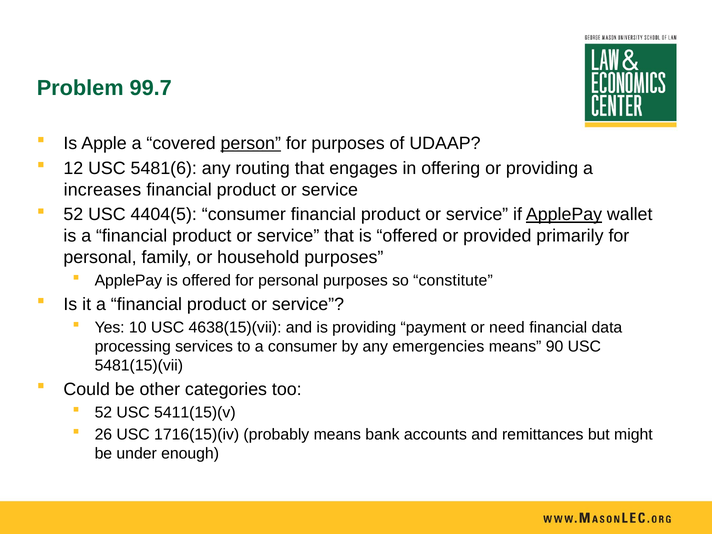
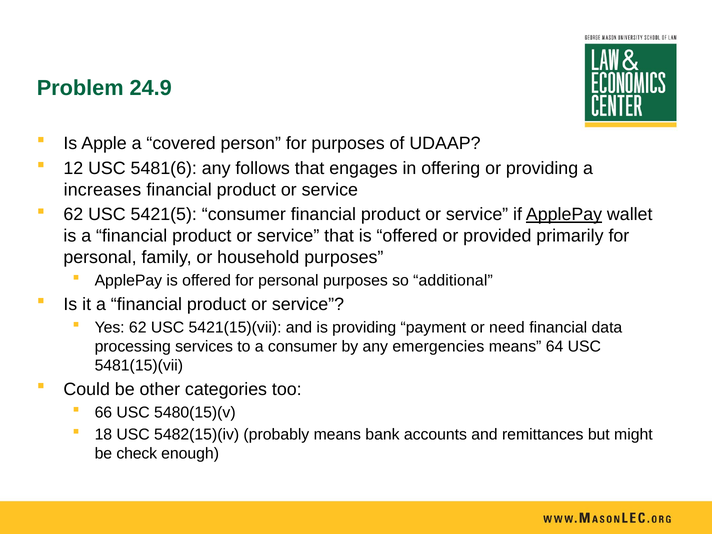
99.7: 99.7 -> 24.9
person underline: present -> none
routing: routing -> follows
52 at (73, 215): 52 -> 62
4404(5: 4404(5 -> 5421(5
constitute: constitute -> additional
Yes 10: 10 -> 62
4638(15)(vii: 4638(15)(vii -> 5421(15)(vii
90: 90 -> 64
52 at (103, 413): 52 -> 66
5411(15)(v: 5411(15)(v -> 5480(15)(v
26: 26 -> 18
1716(15)(iv: 1716(15)(iv -> 5482(15)(iv
under: under -> check
